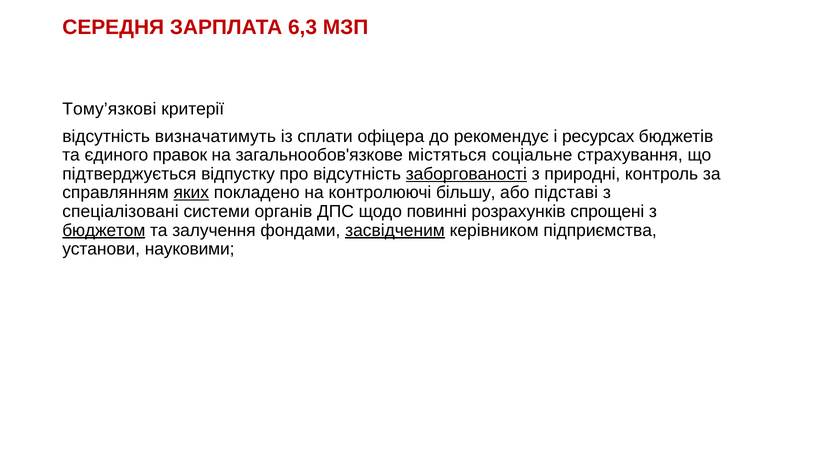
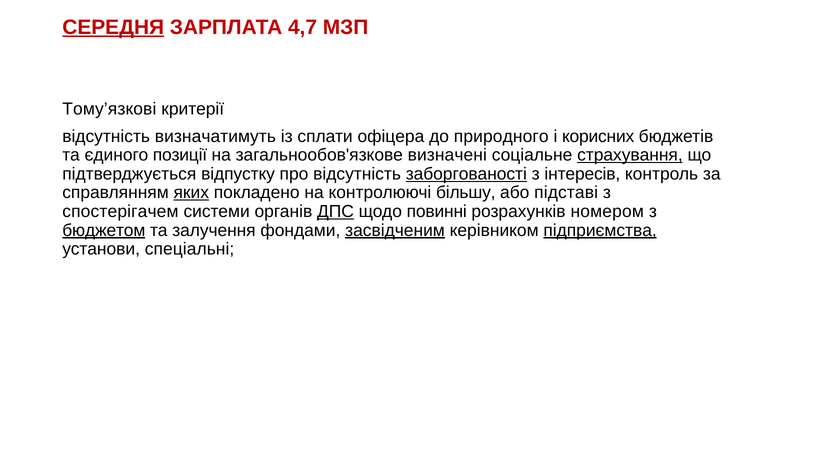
СЕРЕДНЯ underline: none -> present
6,3: 6,3 -> 4,7
рекомендує: рекомендує -> природного
ресурсах: ресурсах -> корисних
правок: правок -> позиції
містяться: містяться -> визначені
страхування underline: none -> present
природні: природні -> інтересів
спеціалізовані: спеціалізовані -> спостерігачем
ДПС underline: none -> present
спрощені: спрощені -> номером
підприємства underline: none -> present
науковими: науковими -> спеціальні
